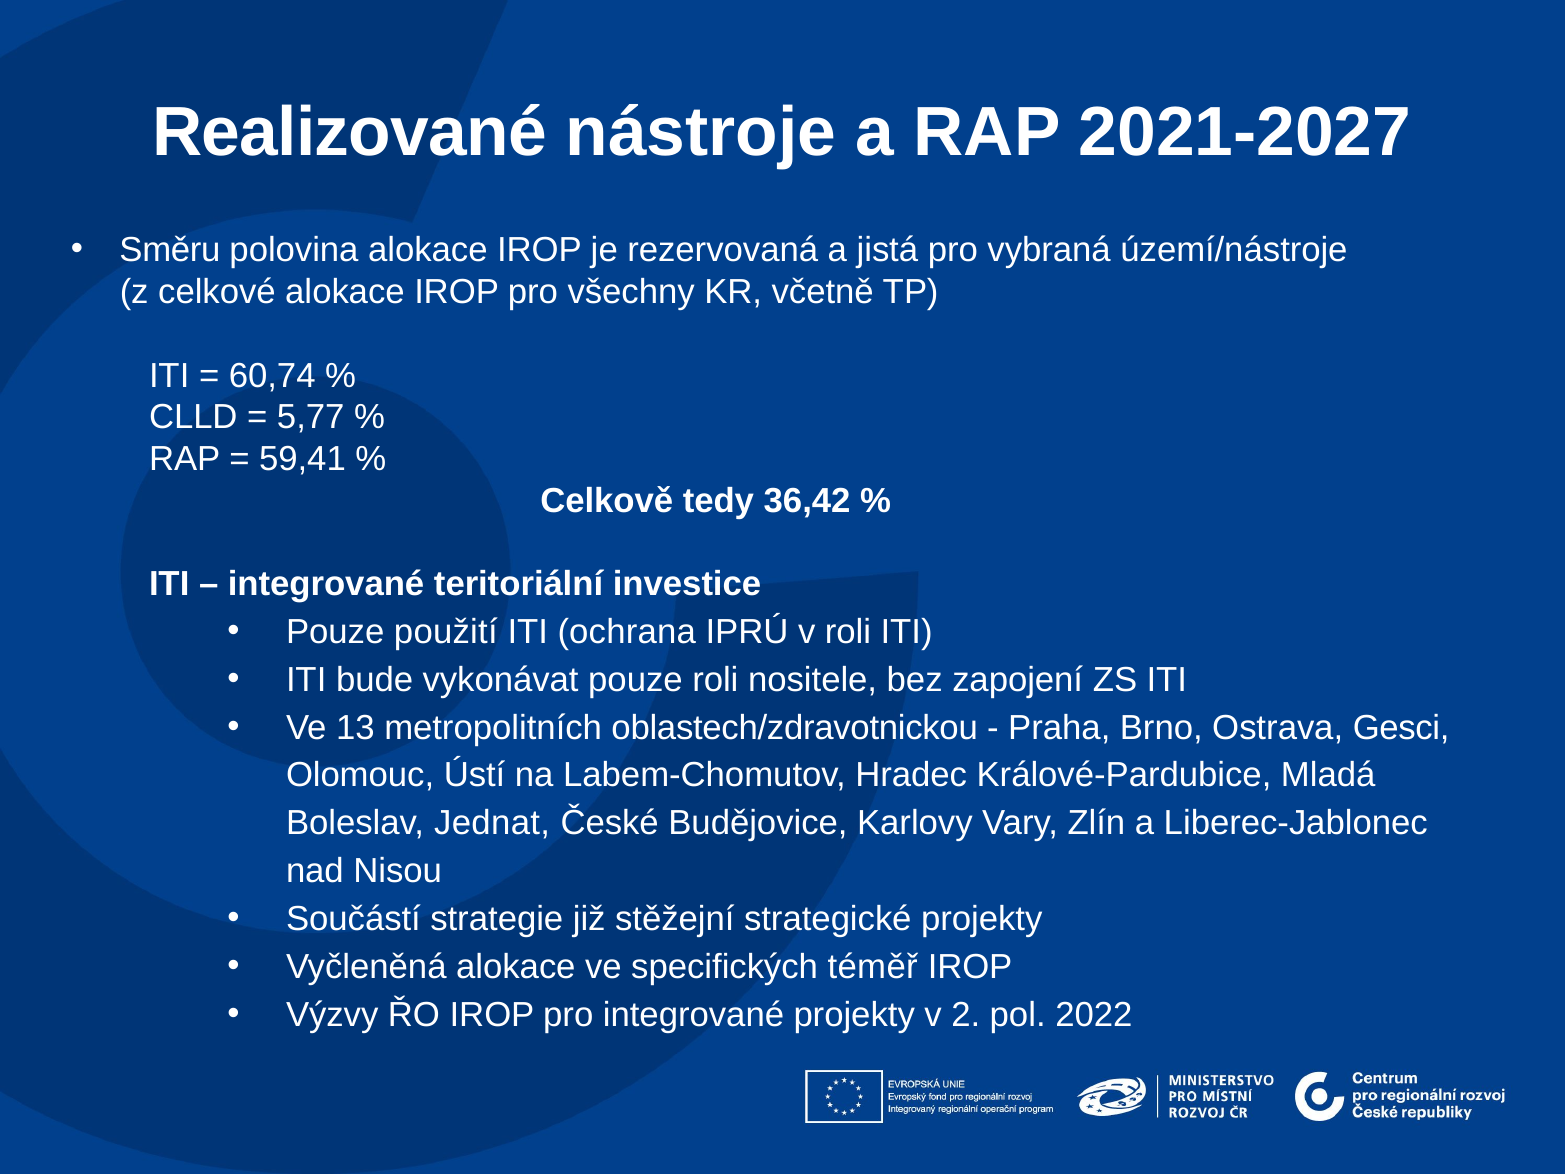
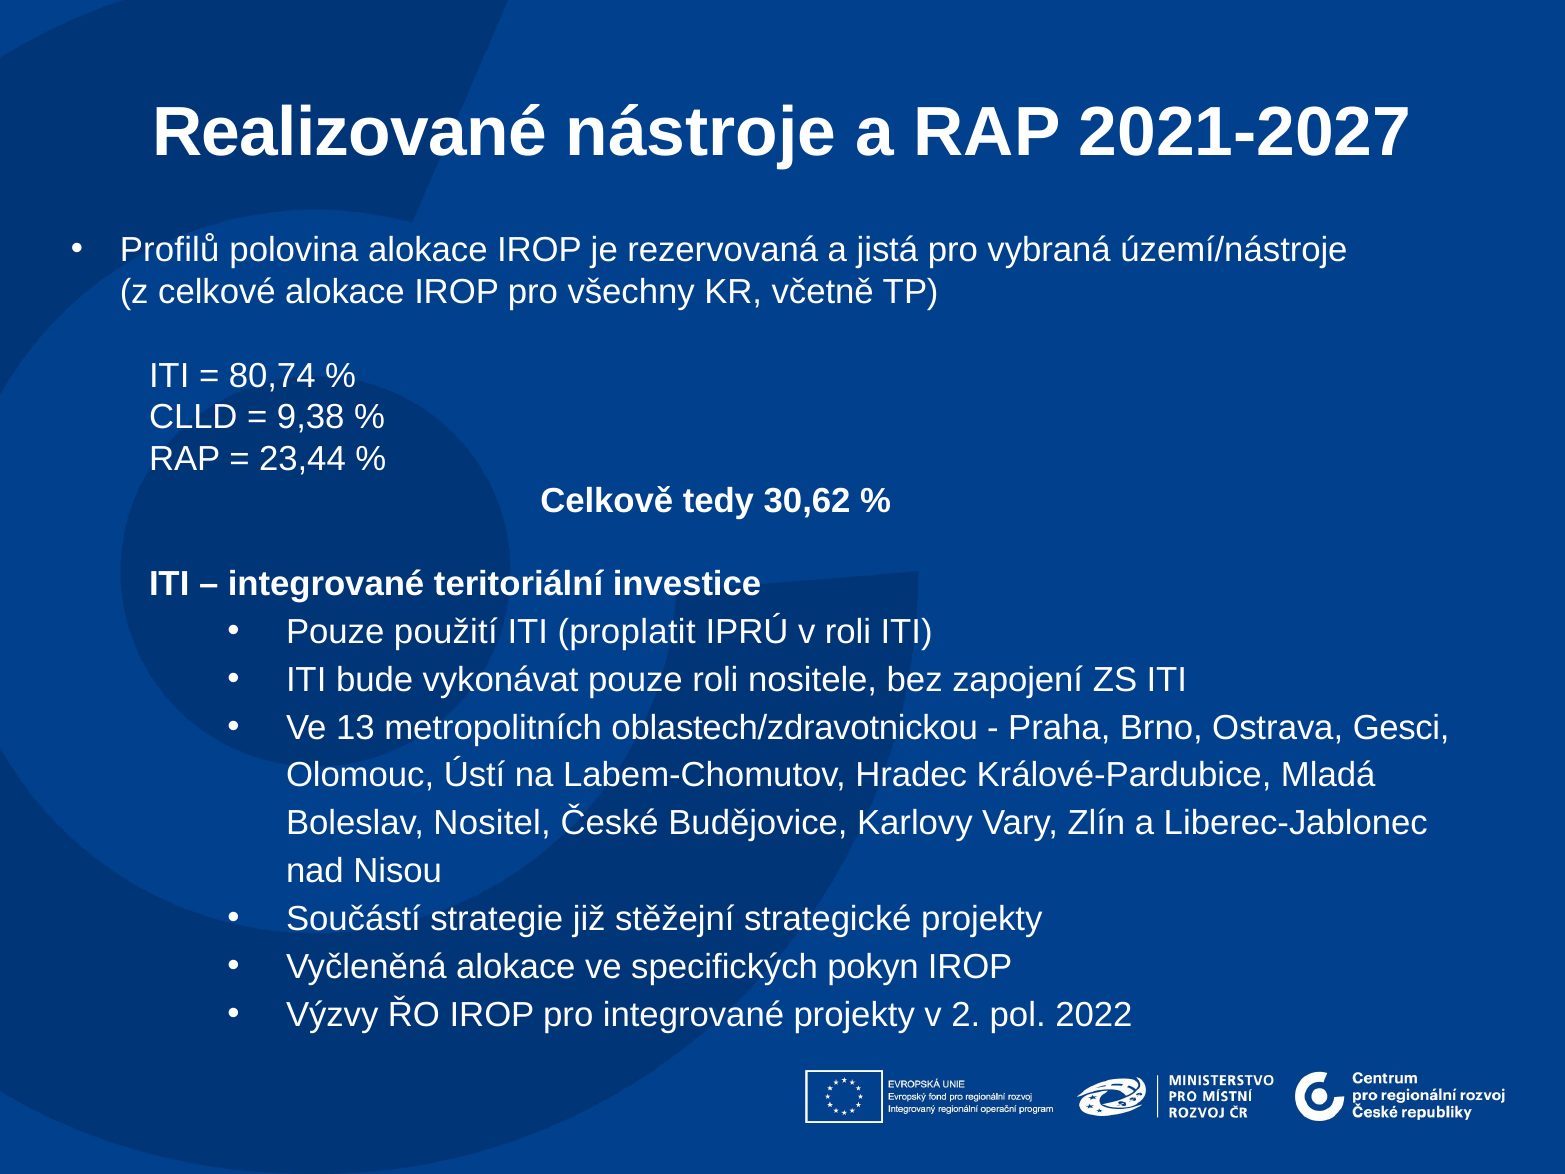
Směru: Směru -> Profilů
60,74: 60,74 -> 80,74
5,77: 5,77 -> 9,38
59,41: 59,41 -> 23,44
36,42: 36,42 -> 30,62
ochrana: ochrana -> proplatit
Jednat: Jednat -> Nositel
téměř: téměř -> pokyn
